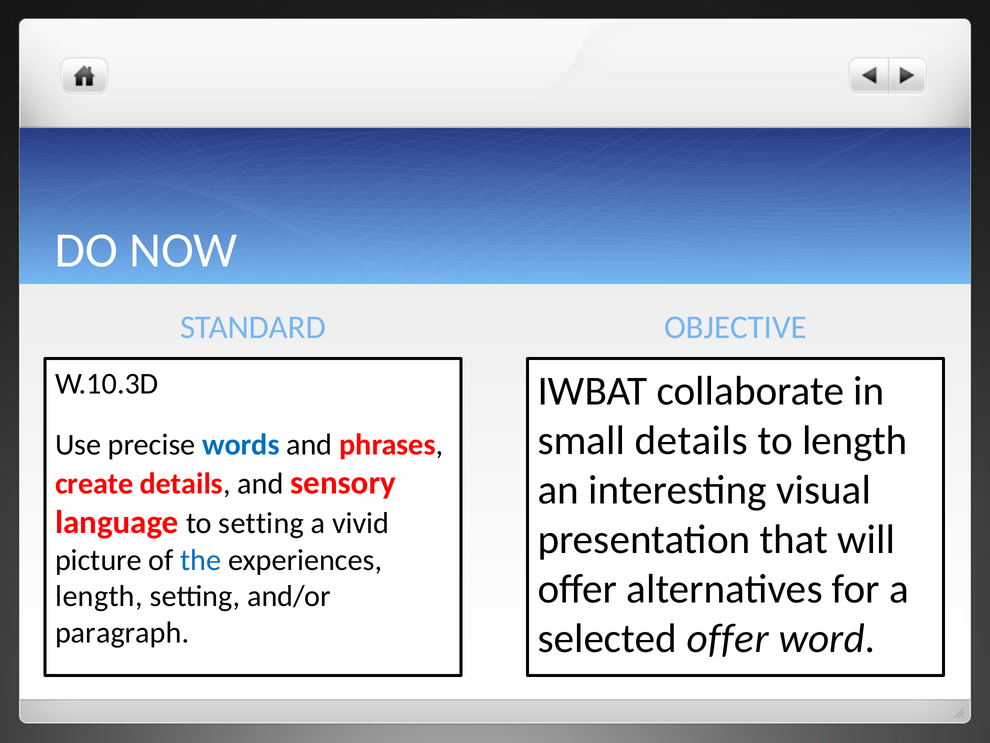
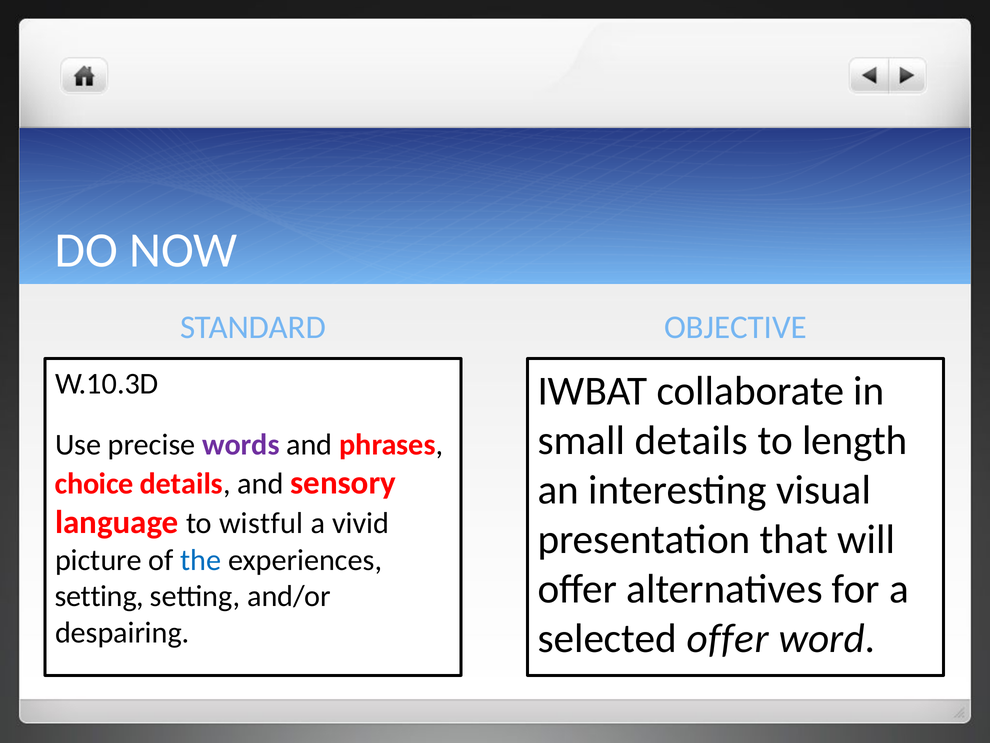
words colour: blue -> purple
create: create -> choice
to setting: setting -> wistful
length at (99, 596): length -> setting
paragraph: paragraph -> despairing
